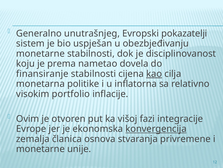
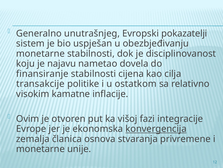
prema: prema -> najavu
kao underline: present -> none
monetarna: monetarna -> transakcije
inflatorna: inflatorna -> ostatkom
portfolio: portfolio -> kamatne
